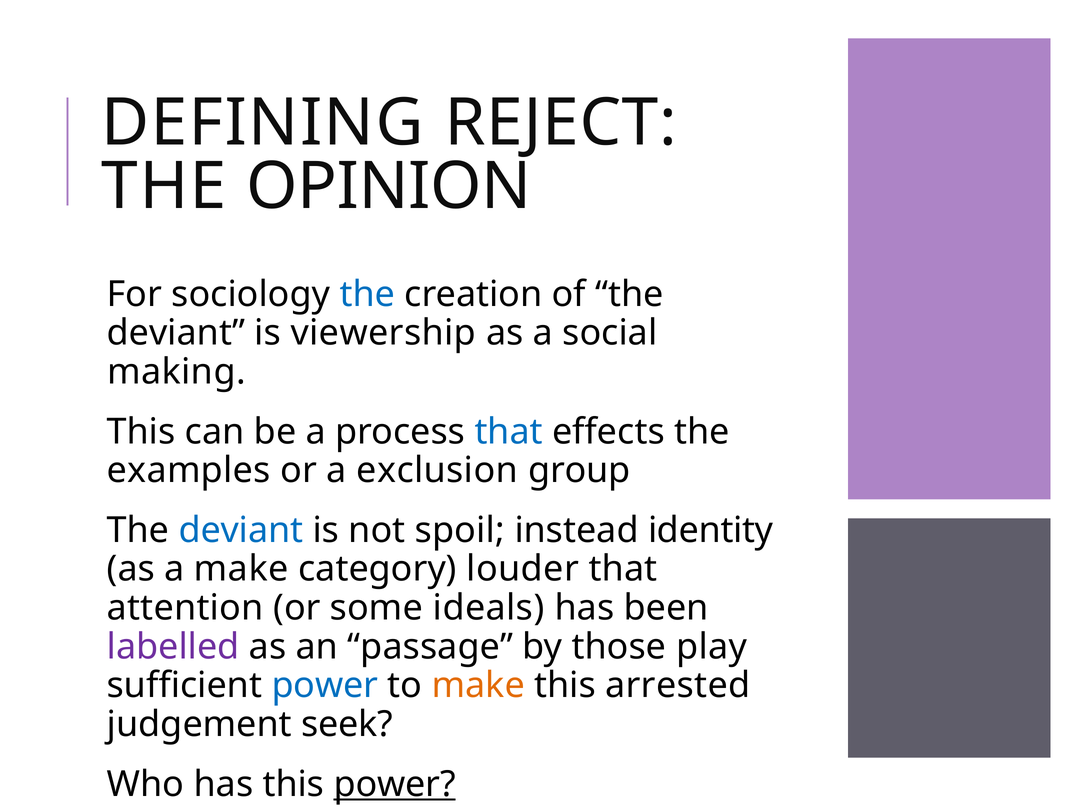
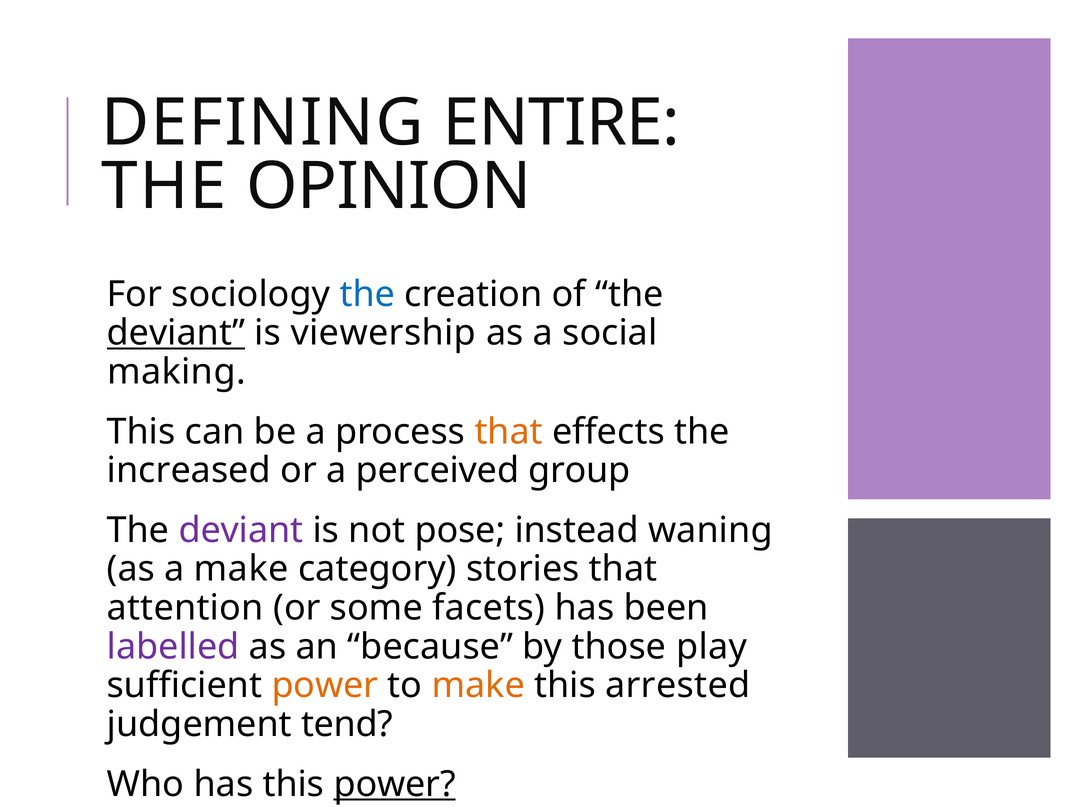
REJECT: REJECT -> ENTIRE
deviant at (176, 333) underline: none -> present
that at (509, 432) colour: blue -> orange
examples: examples -> increased
exclusion: exclusion -> perceived
deviant at (241, 530) colour: blue -> purple
spoil: spoil -> pose
identity: identity -> waning
louder: louder -> stories
ideals: ideals -> facets
passage: passage -> because
power at (325, 686) colour: blue -> orange
seek: seek -> tend
